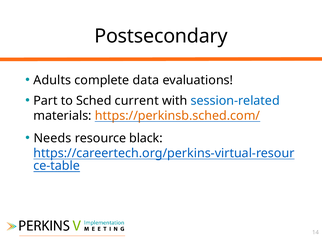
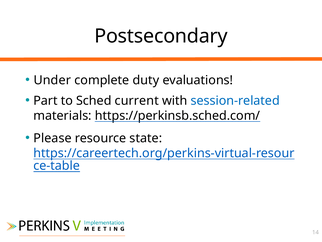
Adults: Adults -> Under
data: data -> duty
https://perkinsb.sched.com/ colour: orange -> black
Needs: Needs -> Please
black: black -> state
